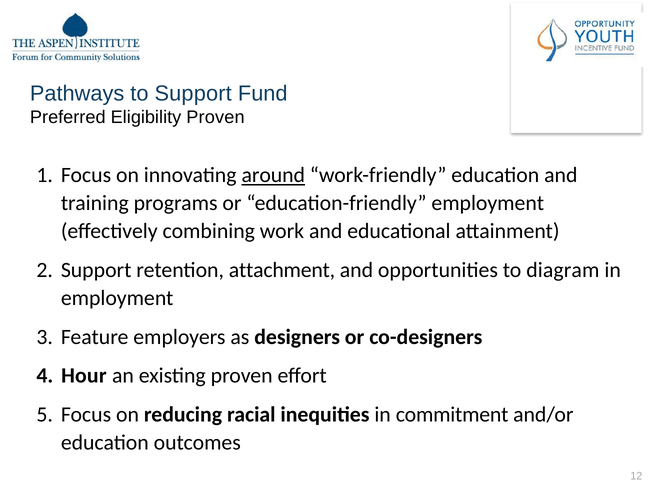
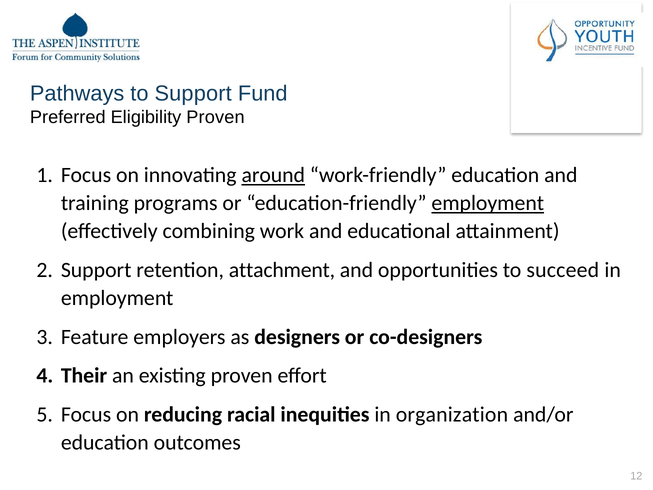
employment at (488, 203) underline: none -> present
diagram: diagram -> succeed
Hour: Hour -> Their
commitment: commitment -> organization
